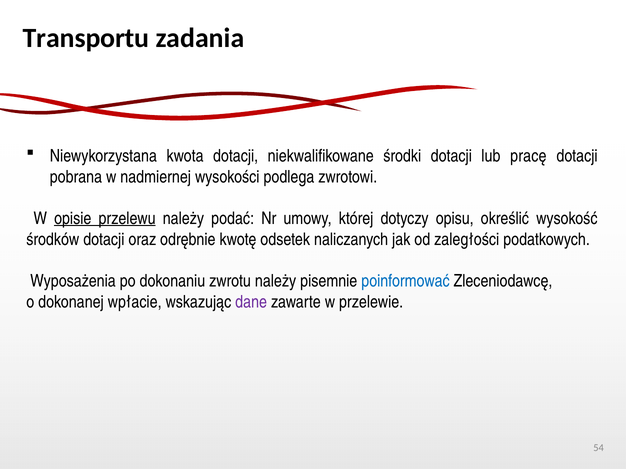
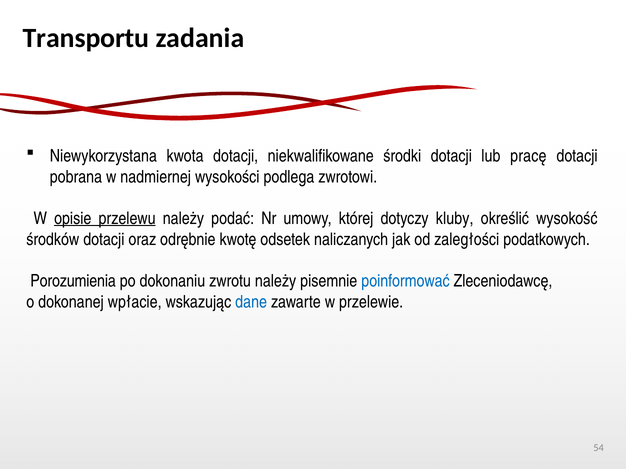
opisu: opisu -> kluby
Wyposażenia: Wyposażenia -> Porozumienia
dane colour: purple -> blue
